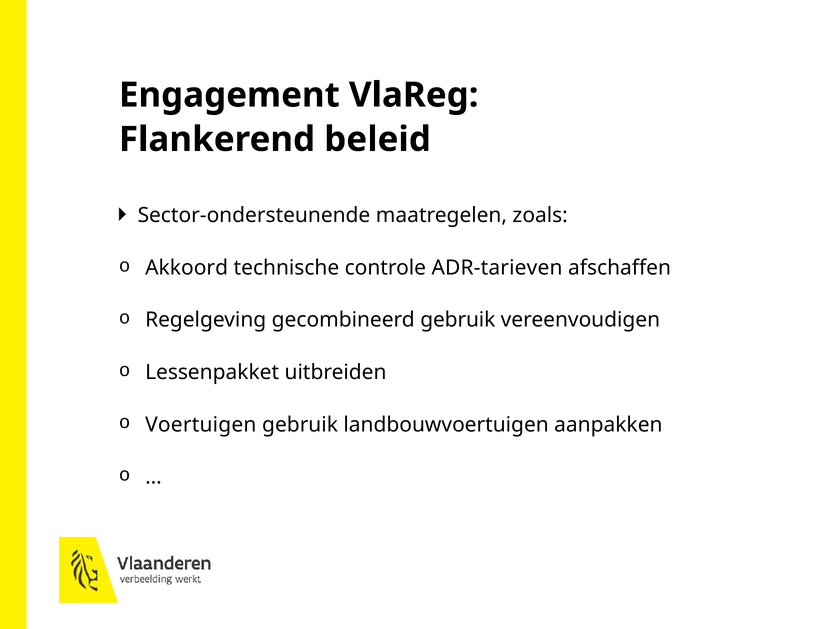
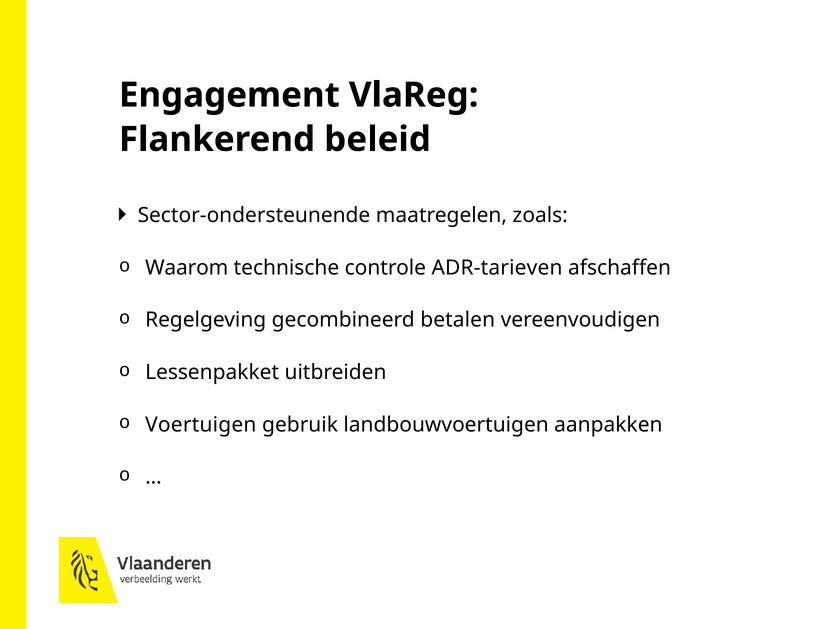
Akkoord: Akkoord -> Waarom
gecombineerd gebruik: gebruik -> betalen
